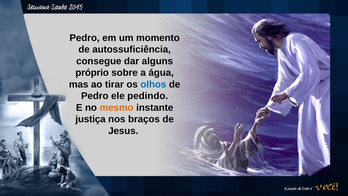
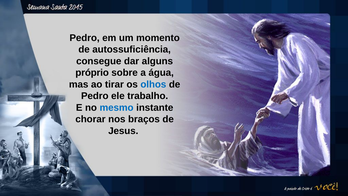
pedindo: pedindo -> trabalho
mesmo colour: orange -> blue
justiça: justiça -> chorar
